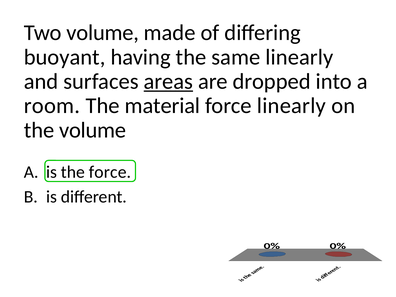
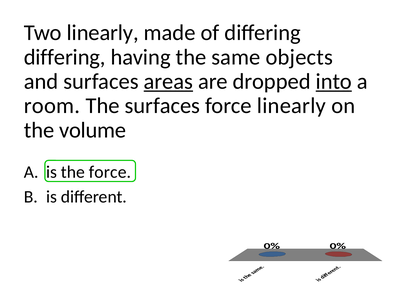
Two volume: volume -> linearly
buoyant at (65, 57): buoyant -> differing
same linearly: linearly -> objects
into underline: none -> present
The material: material -> surfaces
